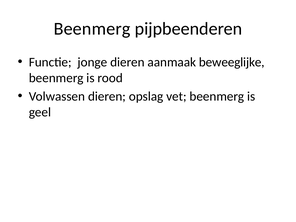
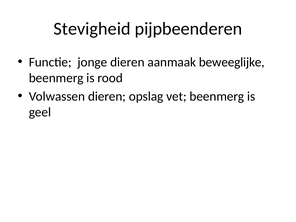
Beenmerg at (92, 29): Beenmerg -> Stevigheid
